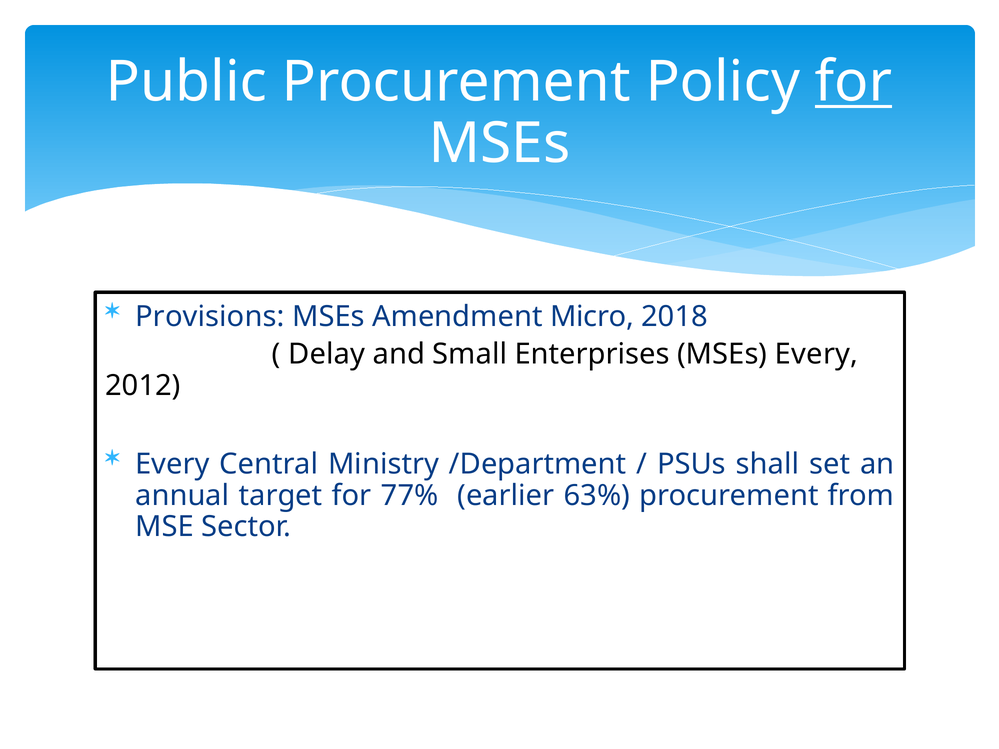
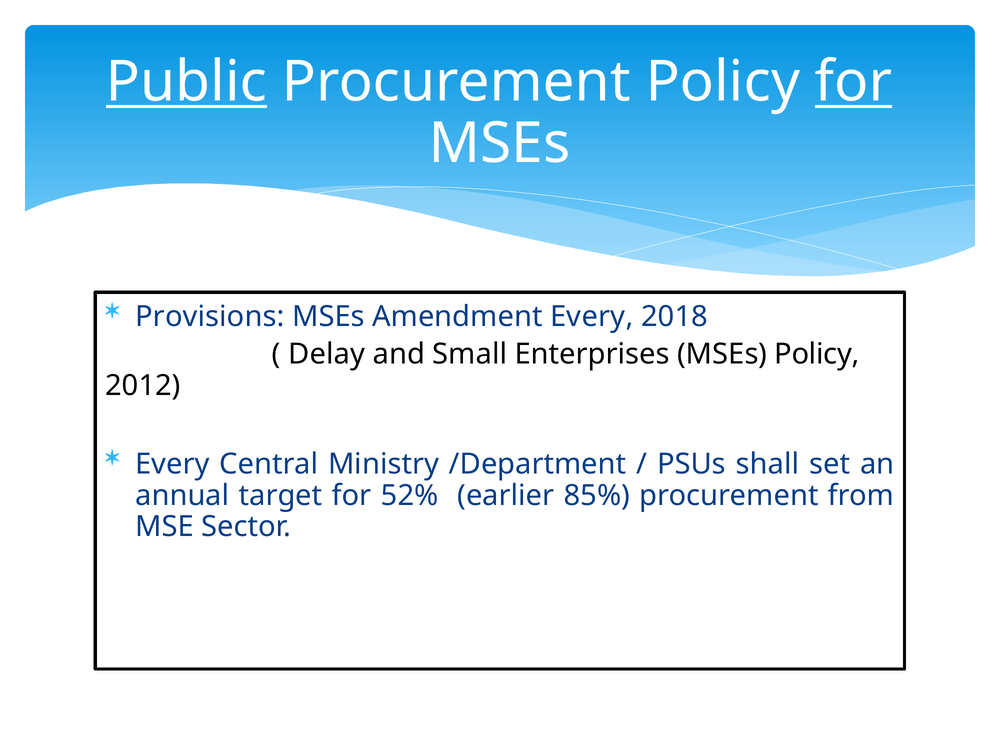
Public underline: none -> present
Amendment Micro: Micro -> Every
MSEs Every: Every -> Policy
77%: 77% -> 52%
63%: 63% -> 85%
